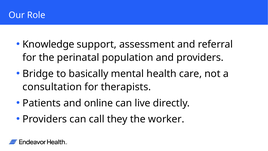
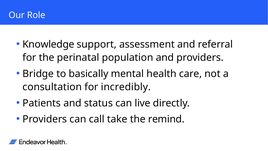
therapists: therapists -> incredibly
online: online -> status
they: they -> take
worker: worker -> remind
